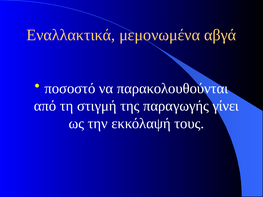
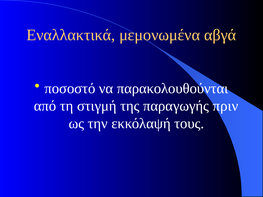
γίνει: γίνει -> πριν
